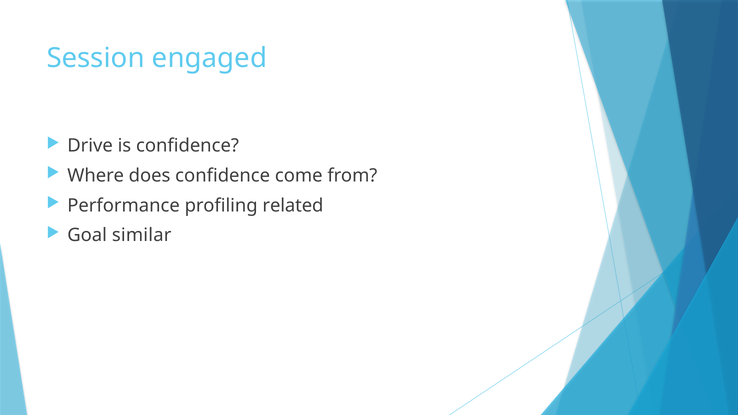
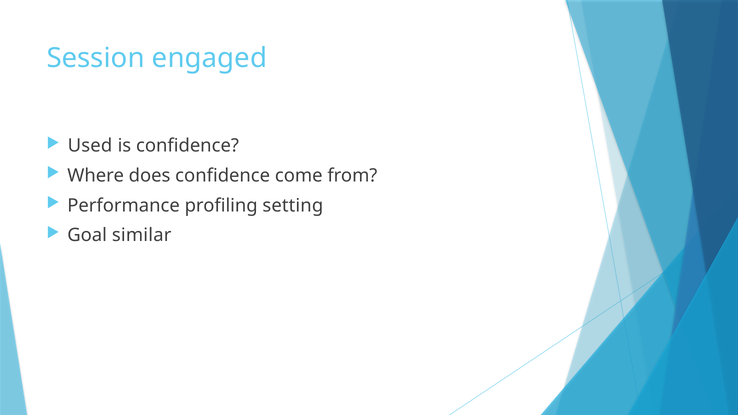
Drive: Drive -> Used
related: related -> setting
